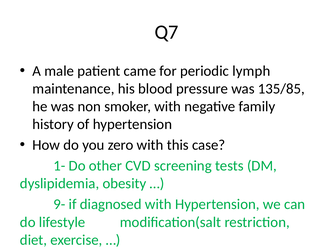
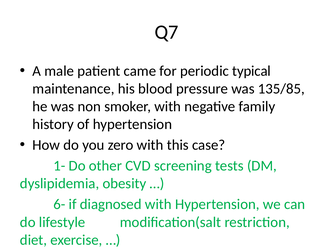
lymph: lymph -> typical
9-: 9- -> 6-
